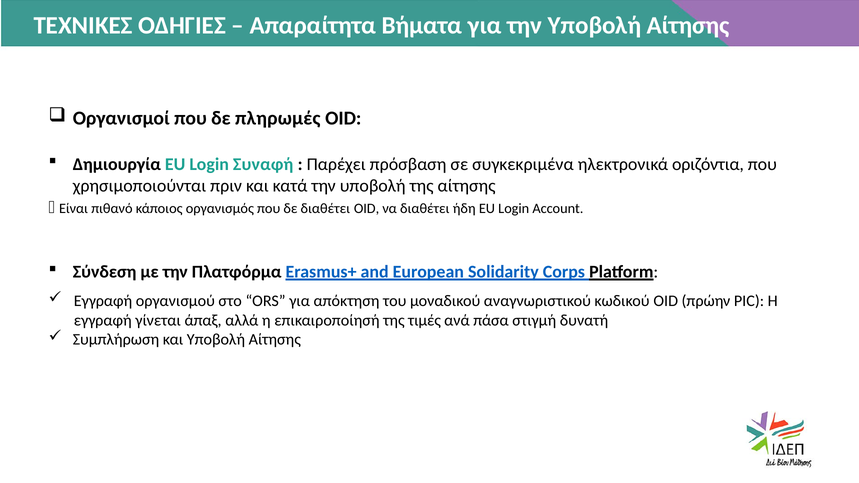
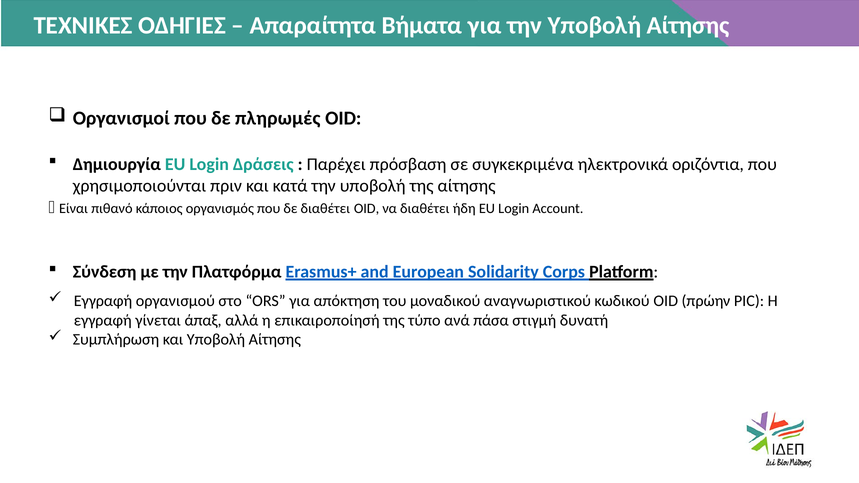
Συναφή: Συναφή -> Δράσεις
τιμές: τιμές -> τύπο
